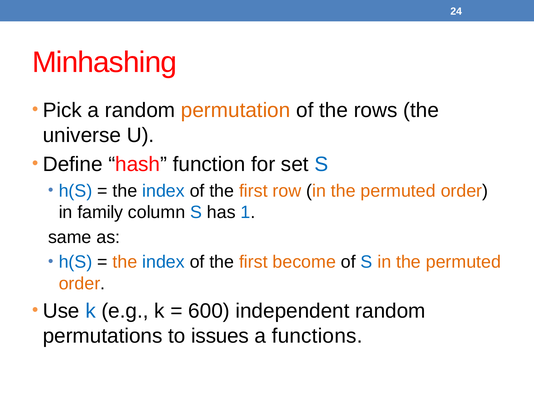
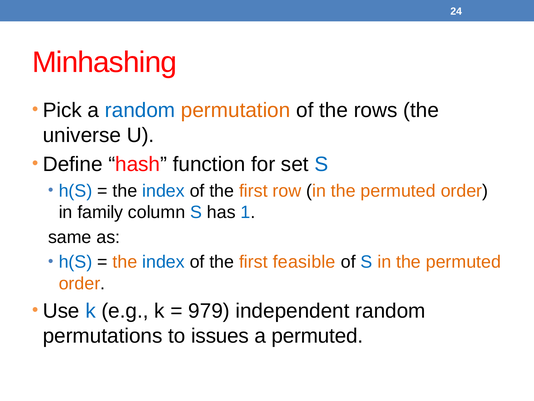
random at (140, 110) colour: black -> blue
become: become -> feasible
600: 600 -> 979
a functions: functions -> permuted
